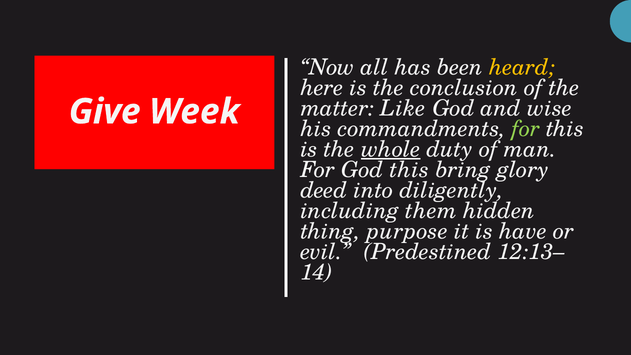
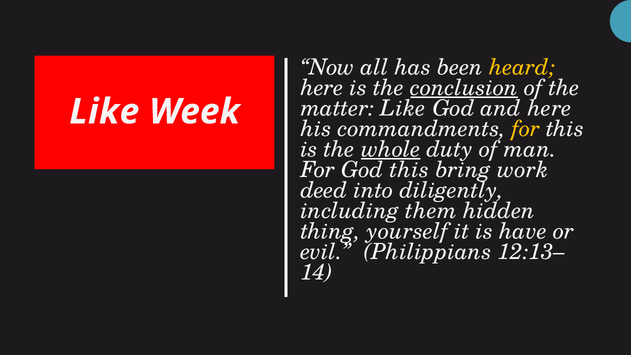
conclusion underline: none -> present
and wise: wise -> here
Give at (105, 112): Give -> Like
for at (526, 129) colour: light green -> yellow
glory: glory -> work
purpose: purpose -> yourself
Predestined: Predestined -> Philippians
